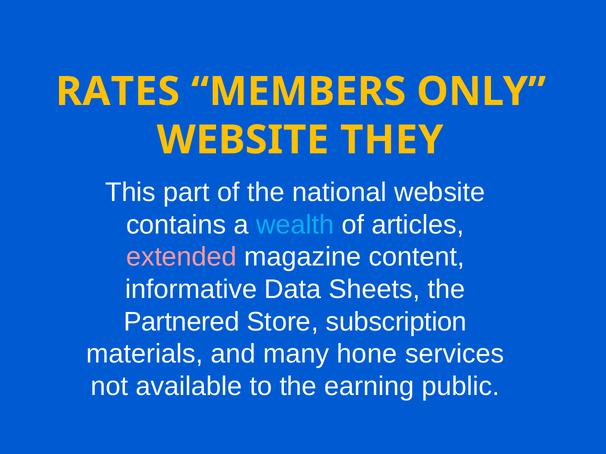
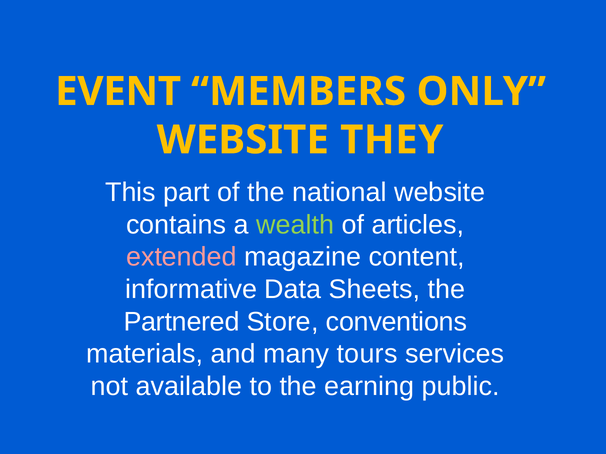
RATES: RATES -> EVENT
wealth colour: light blue -> light green
subscription: subscription -> conventions
hone: hone -> tours
